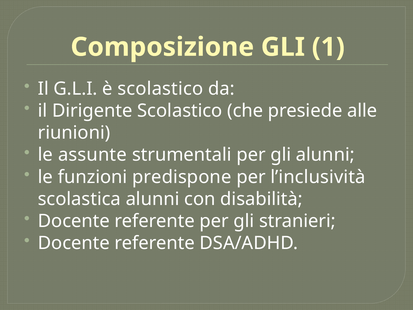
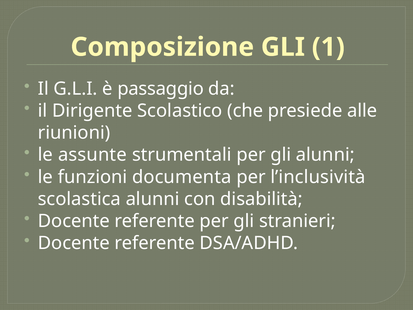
è scolastico: scolastico -> passaggio
predispone: predispone -> documenta
